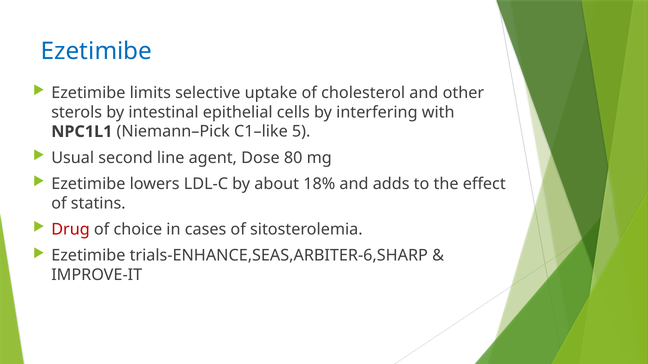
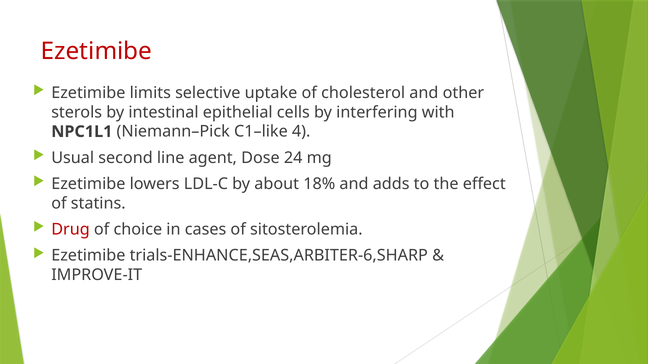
Ezetimibe at (96, 51) colour: blue -> red
5: 5 -> 4
80: 80 -> 24
